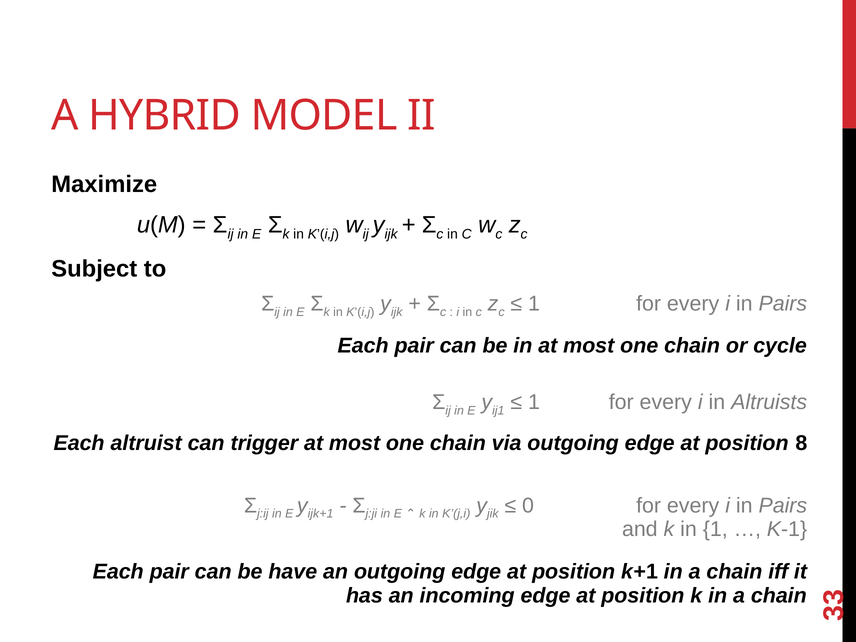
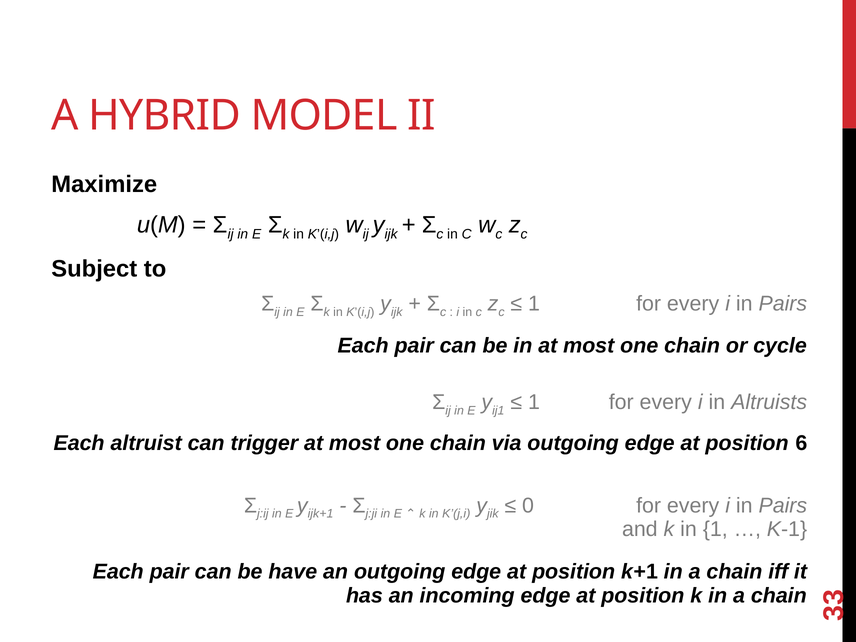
8: 8 -> 6
